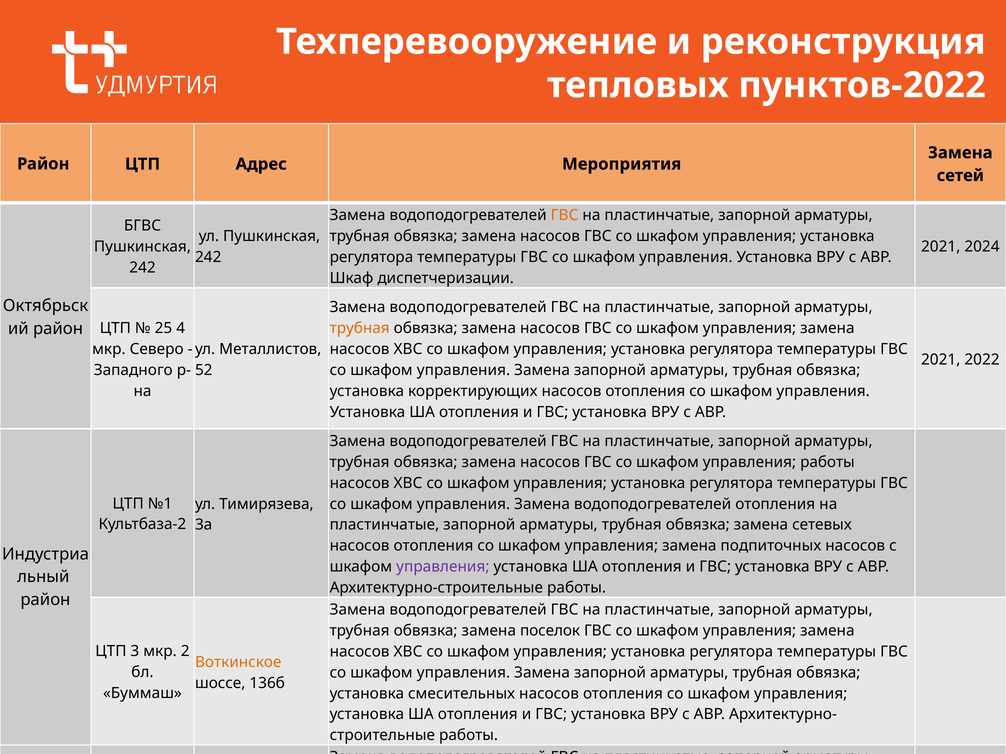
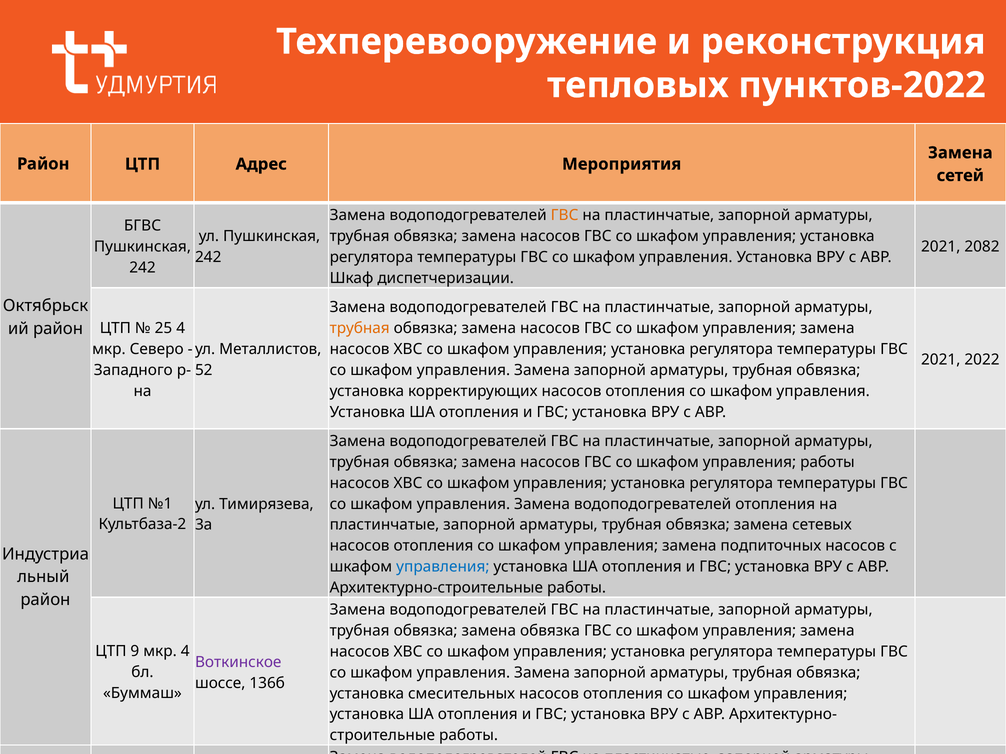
2024: 2024 -> 2082
управления at (443, 567) colour: purple -> blue
замена поселок: поселок -> обвязка
3: 3 -> 9
мкр 2: 2 -> 4
Воткинское colour: orange -> purple
